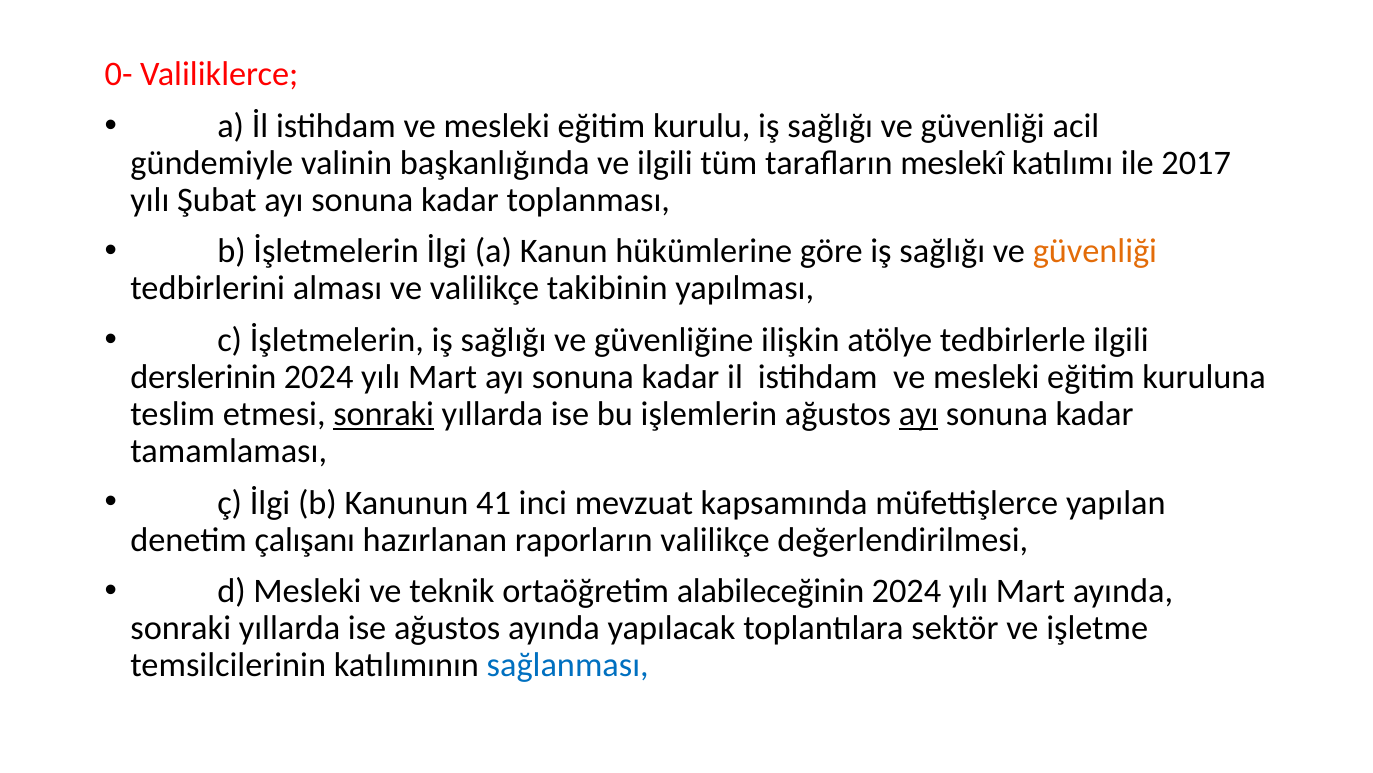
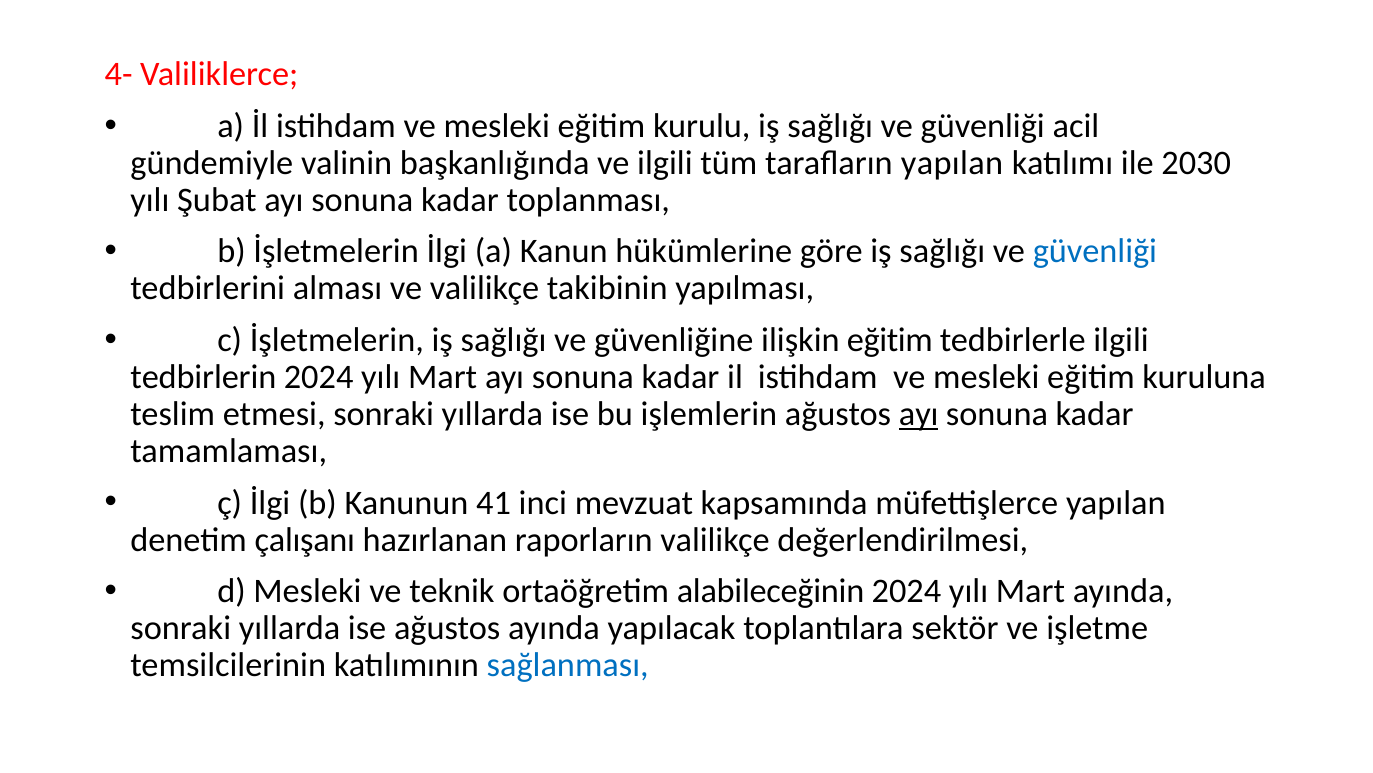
0-: 0- -> 4-
tarafların meslekî: meslekî -> yapılan
2017: 2017 -> 2030
güvenliği at (1095, 251) colour: orange -> blue
ilişkin atölye: atölye -> eğitim
derslerinin: derslerinin -> tedbirlerin
sonraki at (384, 414) underline: present -> none
